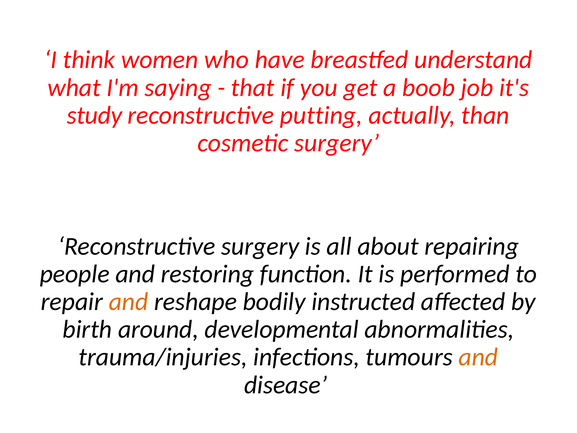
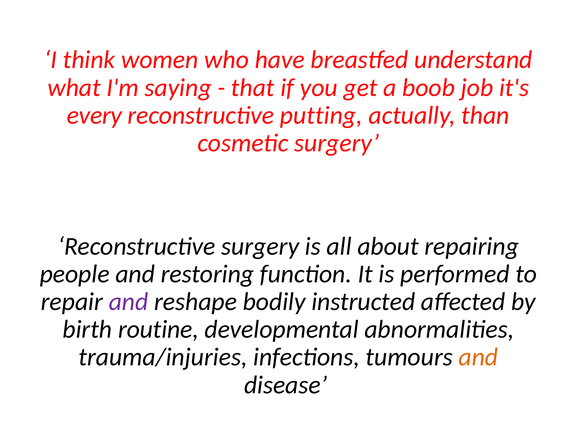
study: study -> every
and at (129, 302) colour: orange -> purple
around: around -> routine
